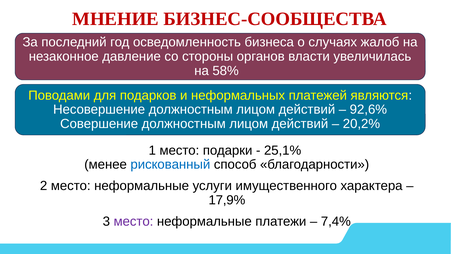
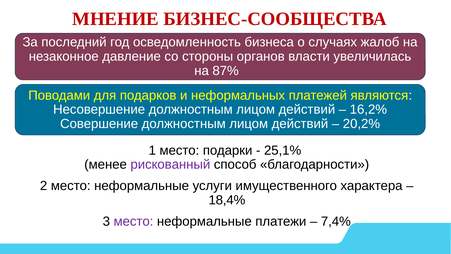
58%: 58% -> 87%
92,6%: 92,6% -> 16,2%
рискованный colour: blue -> purple
17,9%: 17,9% -> 18,4%
